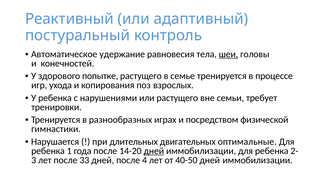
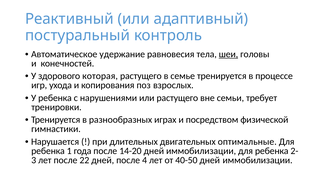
попытке: попытке -> которая
дней at (154, 151) underline: present -> none
33: 33 -> 22
